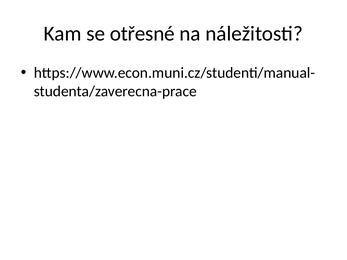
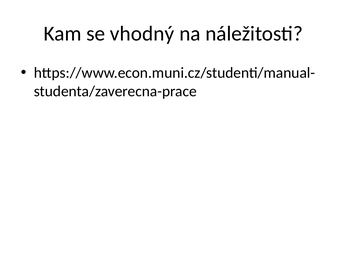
otřesné: otřesné -> vhodný
